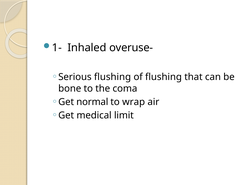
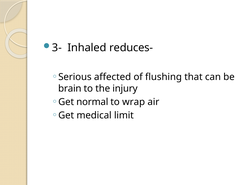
1-: 1- -> 3-
overuse-: overuse- -> reduces-
Serious flushing: flushing -> affected
bone: bone -> brain
coma: coma -> injury
